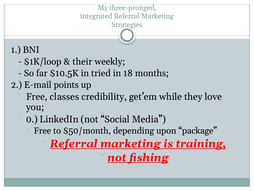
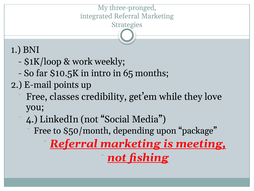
their: their -> work
tried: tried -> intro
18: 18 -> 65
0: 0 -> 4
training: training -> meeting
